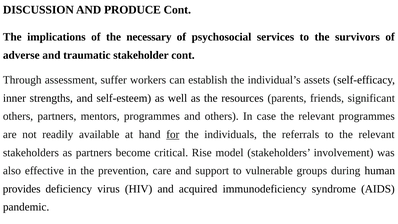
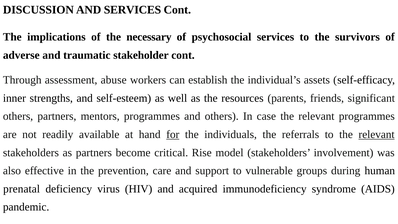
AND PRODUCE: PRODUCE -> SERVICES
suffer: suffer -> abuse
relevant at (377, 134) underline: none -> present
provides: provides -> prenatal
